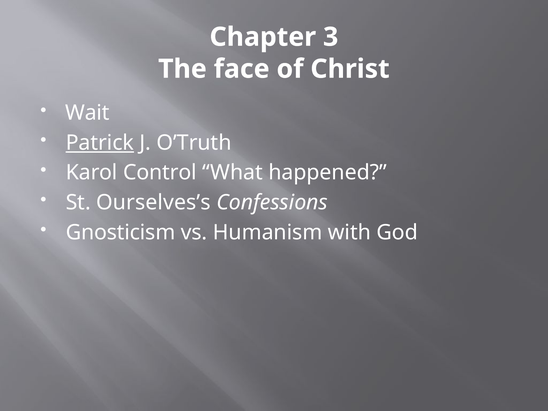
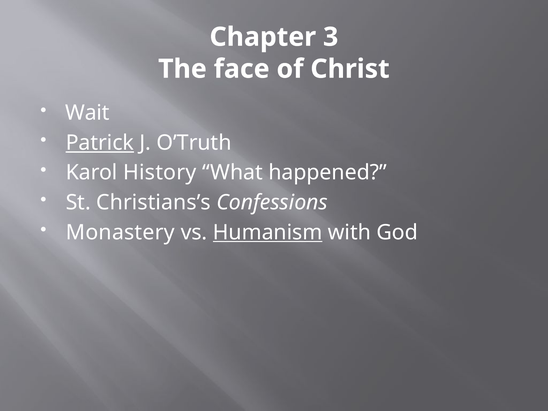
Control: Control -> History
Ourselves’s: Ourselves’s -> Christians’s
Gnosticism: Gnosticism -> Monastery
Humanism underline: none -> present
